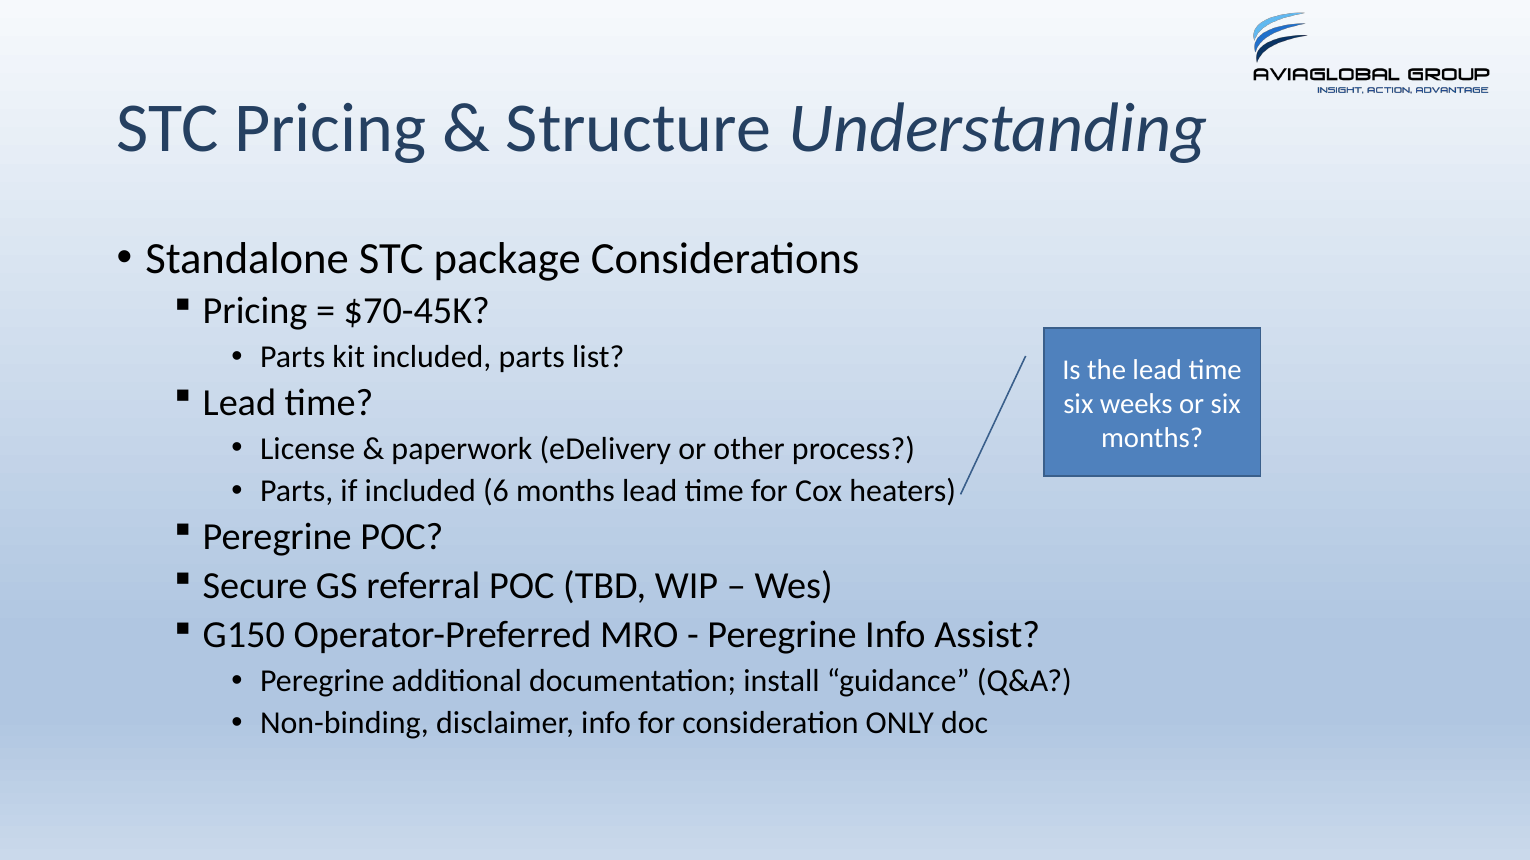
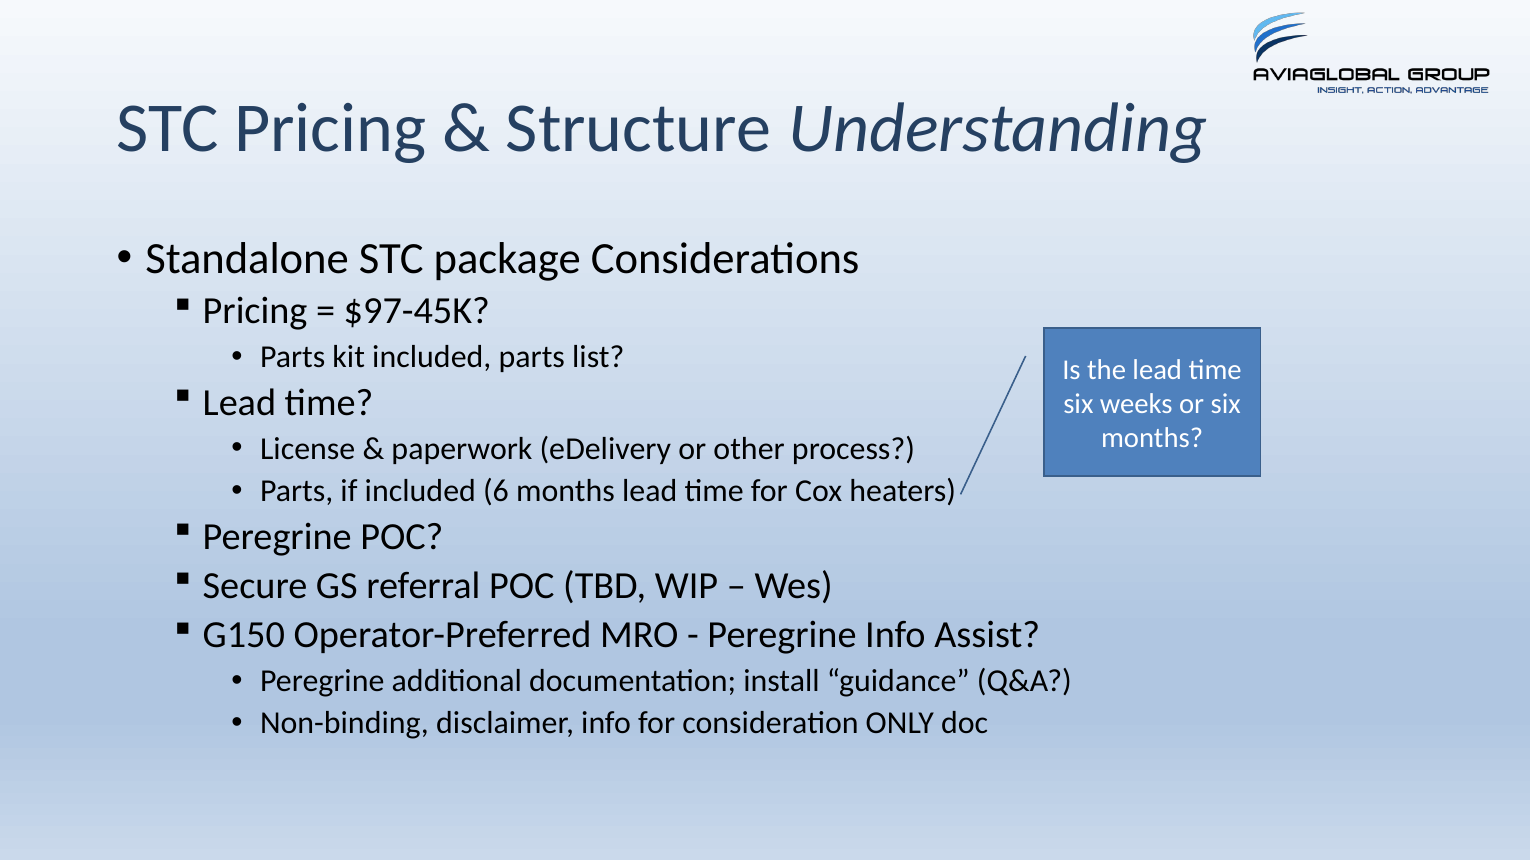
$70-45K: $70-45K -> $97-45K
